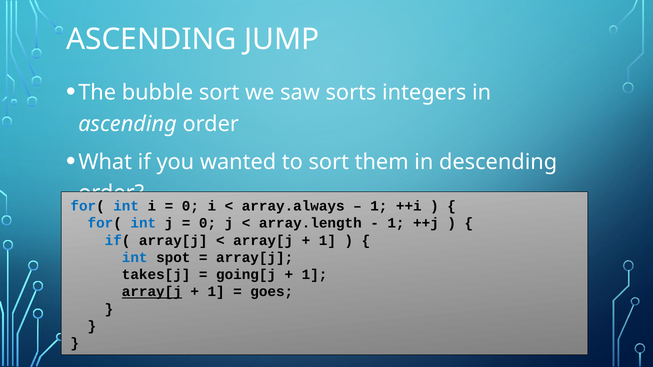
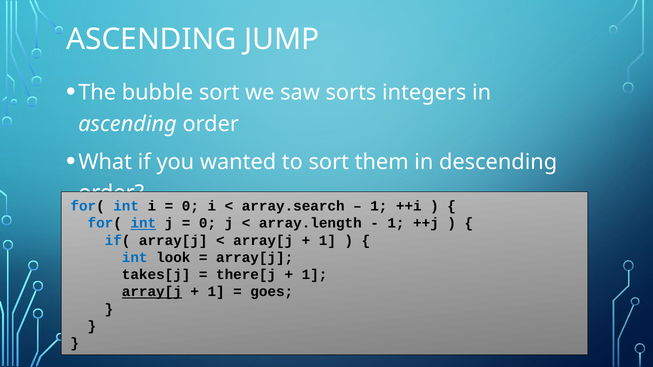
array.always: array.always -> array.search
int at (143, 223) underline: none -> present
spot: spot -> look
going[j: going[j -> there[j
